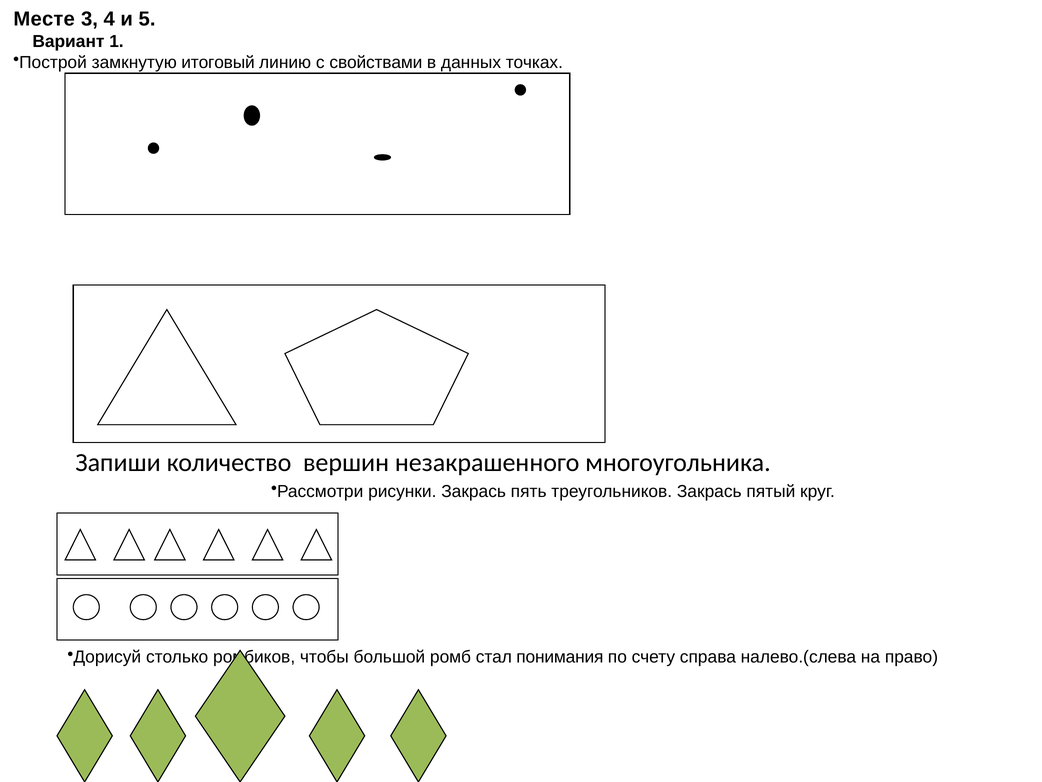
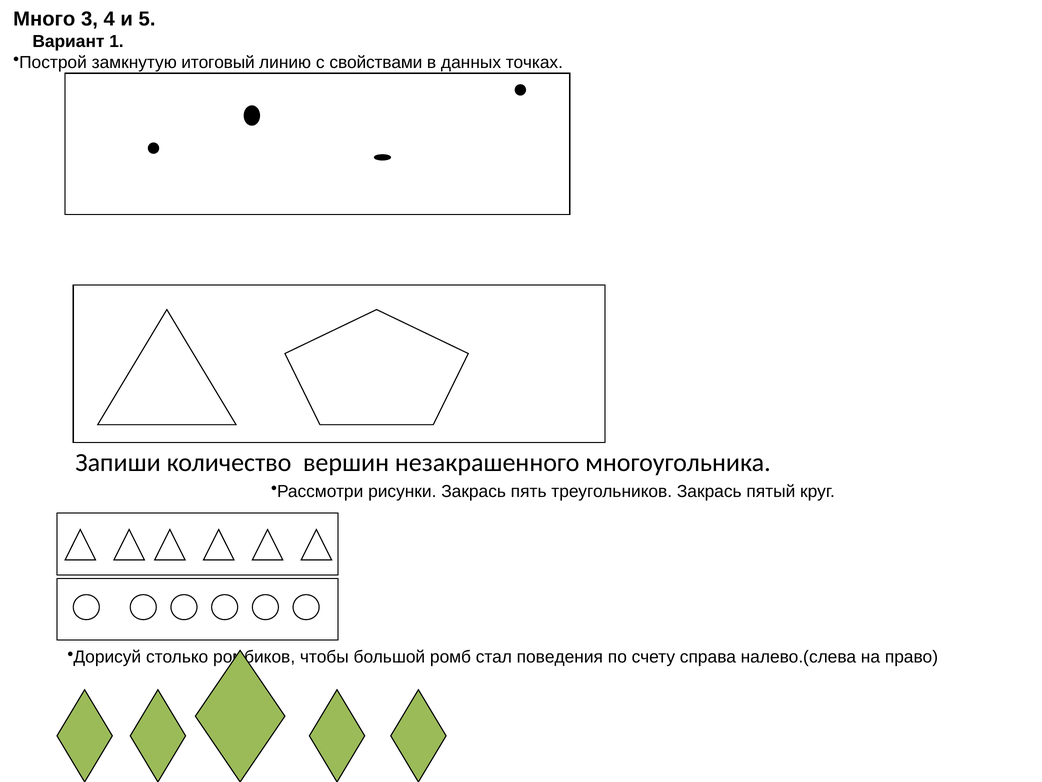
Месте: Месте -> Много
понимания: понимания -> поведения
